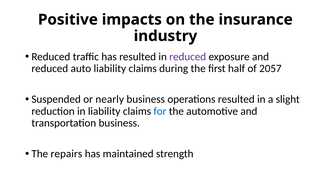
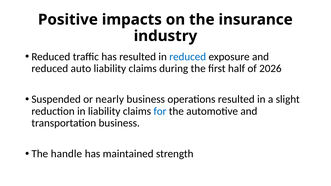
reduced at (188, 57) colour: purple -> blue
2057: 2057 -> 2026
repairs: repairs -> handle
